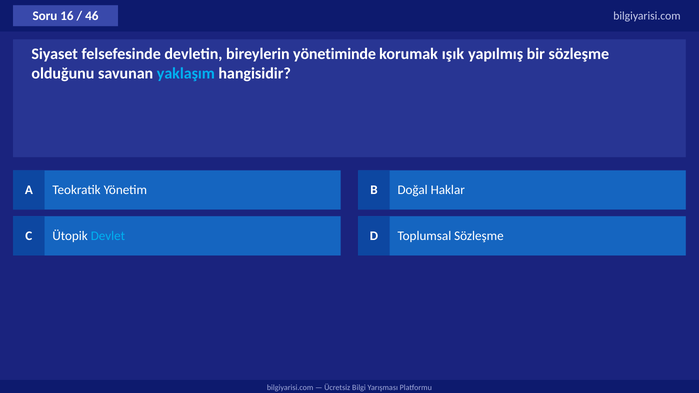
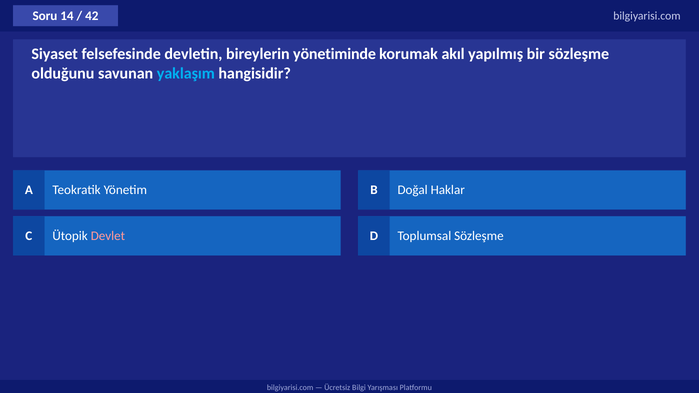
16: 16 -> 14
46: 46 -> 42
ışık: ışık -> akıl
Devlet colour: light blue -> pink
